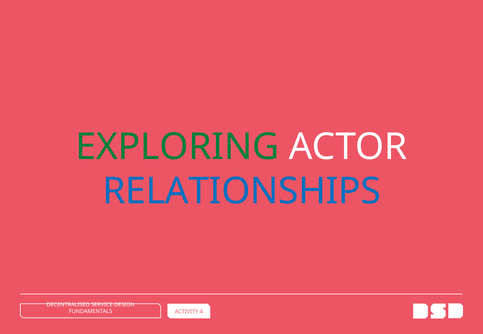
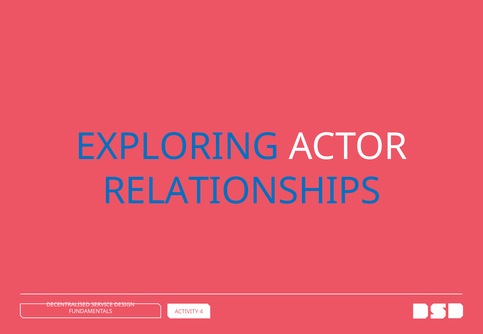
EXPLORING colour: green -> blue
